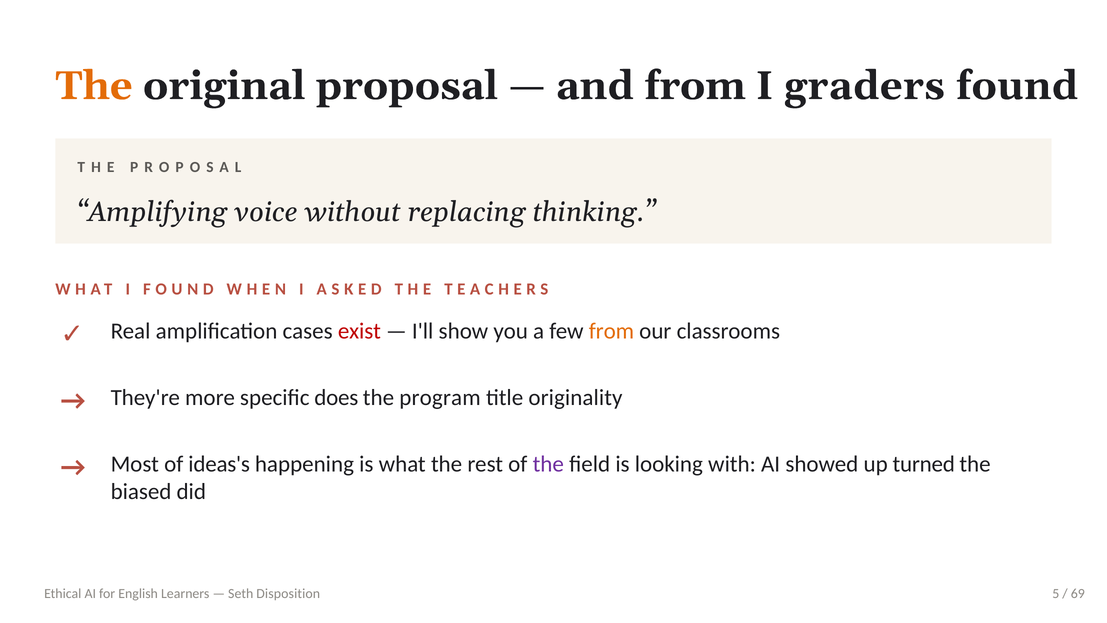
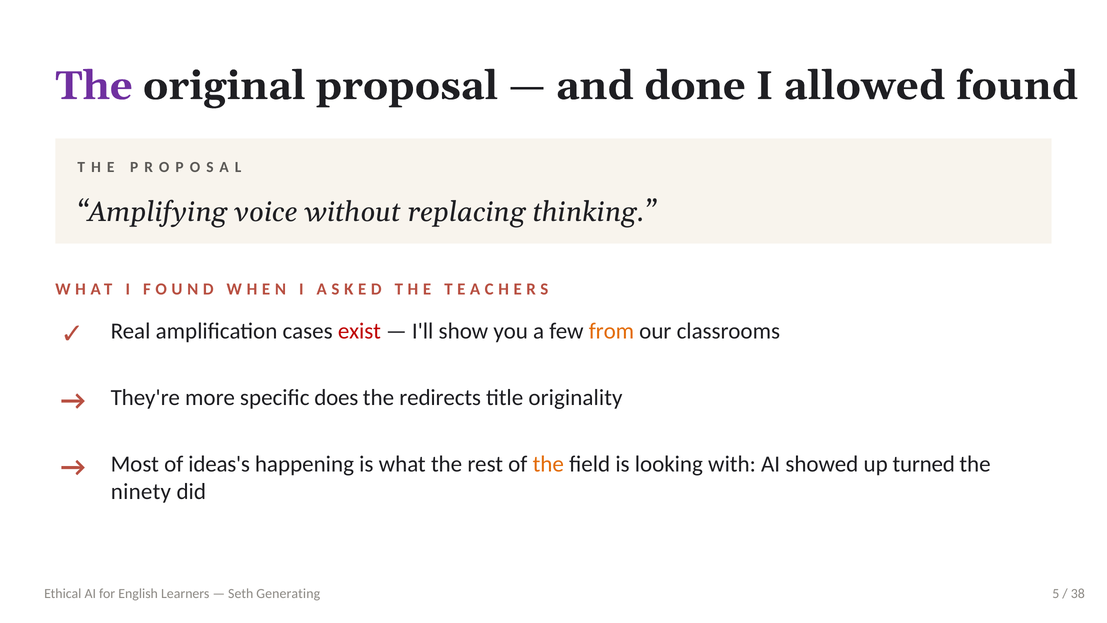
The at (94, 86) colour: orange -> purple
and from: from -> done
graders: graders -> allowed
program: program -> redirects
the at (548, 464) colour: purple -> orange
biased: biased -> ninety
Disposition: Disposition -> Generating
69: 69 -> 38
